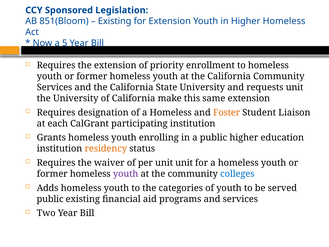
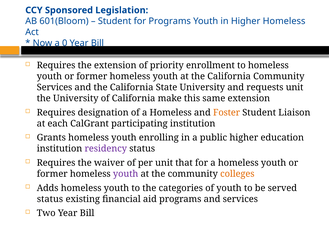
851(Bloom: 851(Bloom -> 601(Bloom
Existing at (115, 21): Existing -> Student
for Extension: Extension -> Programs
5: 5 -> 0
residency colour: orange -> purple
unit unit: unit -> that
colleges colour: blue -> orange
public at (50, 199): public -> status
